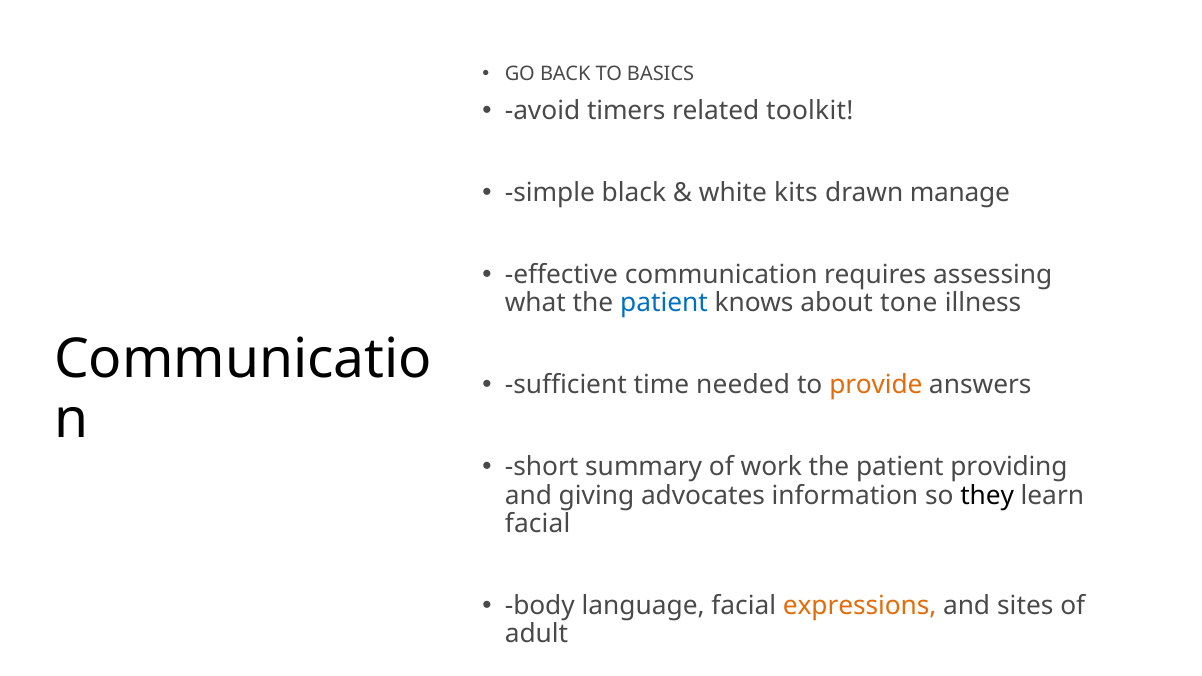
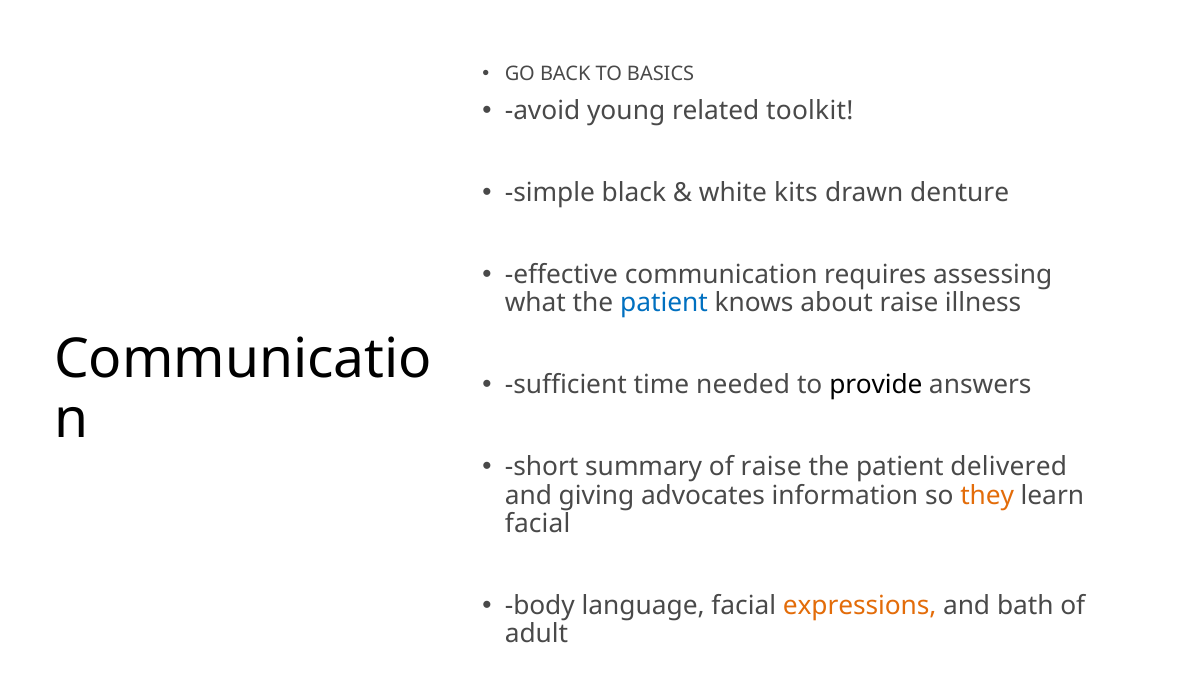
timers: timers -> young
manage: manage -> denture
about tone: tone -> raise
provide colour: orange -> black
of work: work -> raise
providing: providing -> delivered
they colour: black -> orange
sites: sites -> bath
